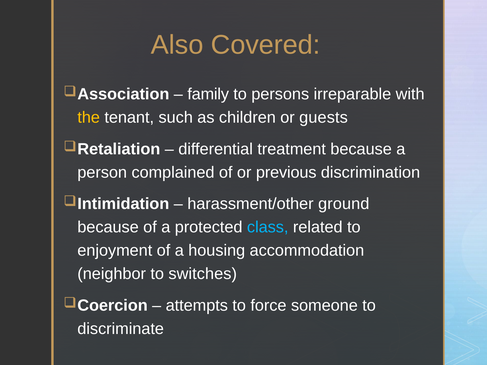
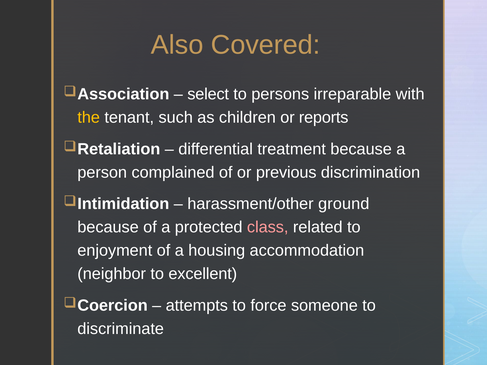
family: family -> select
guests: guests -> reports
class colour: light blue -> pink
switches: switches -> excellent
